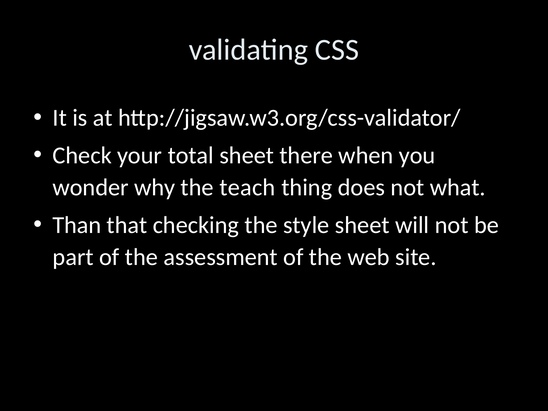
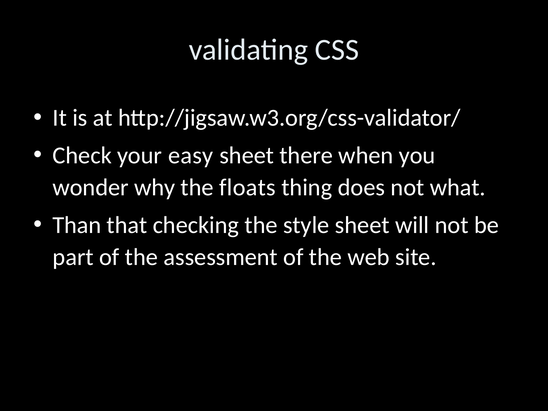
total: total -> easy
teach: teach -> floats
